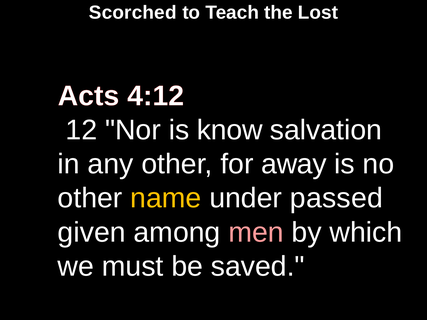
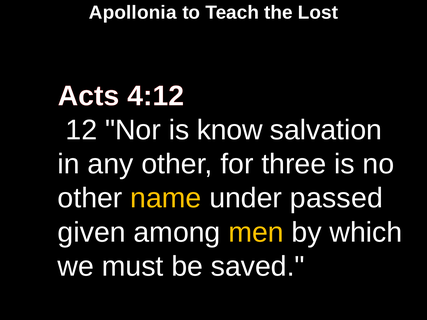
Scorched: Scorched -> Apollonia
away: away -> three
men colour: pink -> yellow
